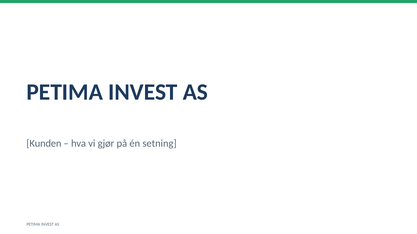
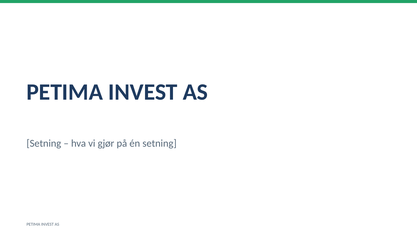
Kunden at (44, 144): Kunden -> Setning
